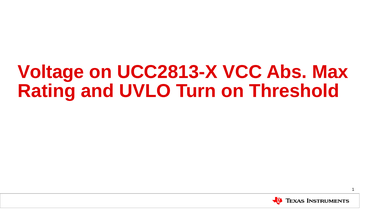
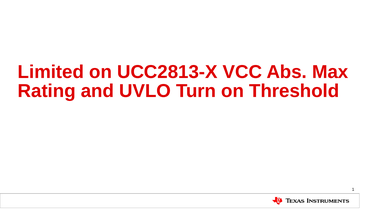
Voltage: Voltage -> Limited
